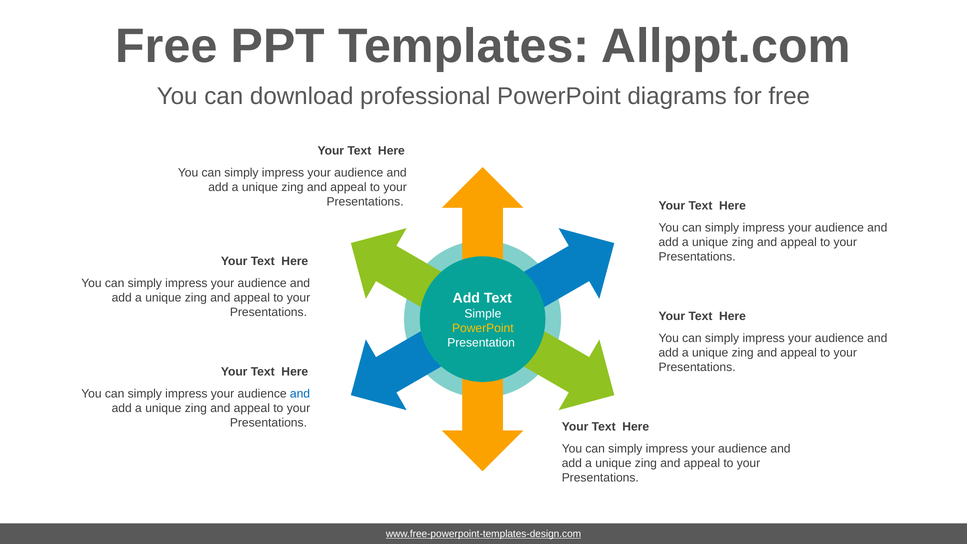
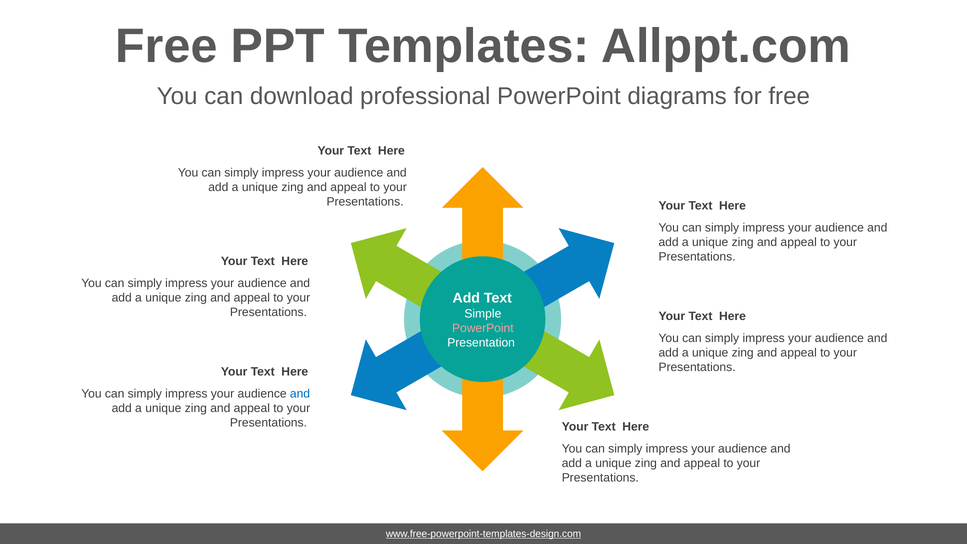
PowerPoint at (483, 328) colour: yellow -> pink
